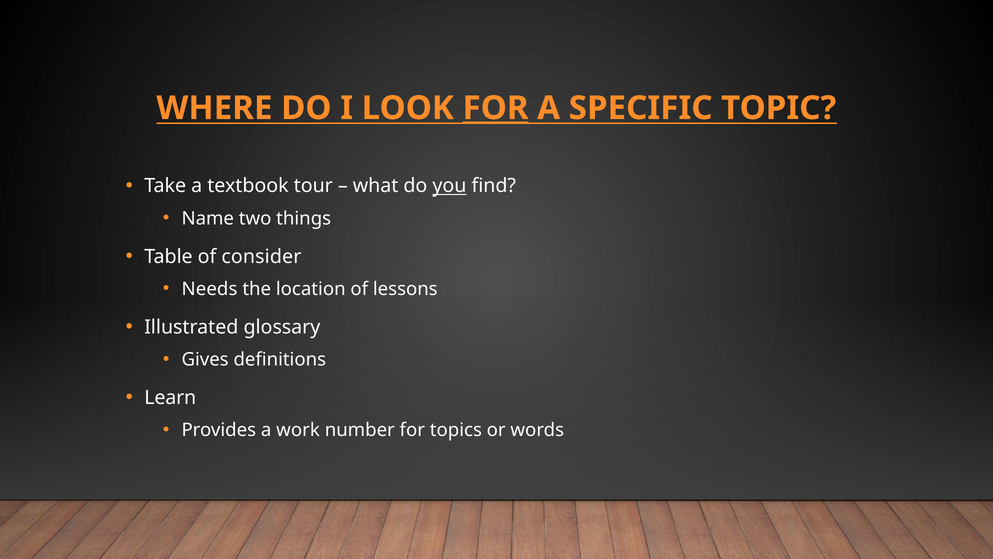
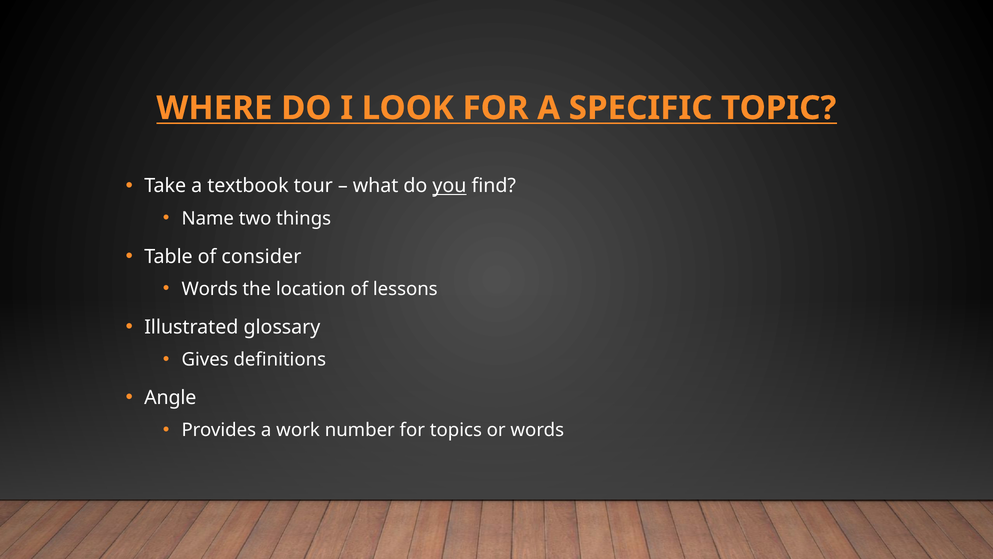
FOR at (496, 108) underline: present -> none
Needs at (209, 289): Needs -> Words
Learn: Learn -> Angle
